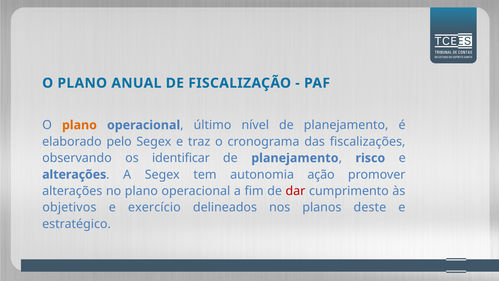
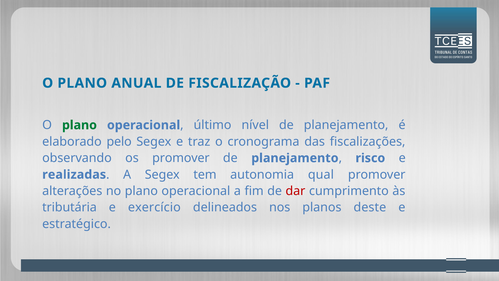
plano at (79, 125) colour: orange -> green
os identificar: identificar -> promover
alterações at (74, 174): alterações -> realizadas
ação: ação -> qual
objetivos: objetivos -> tributária
